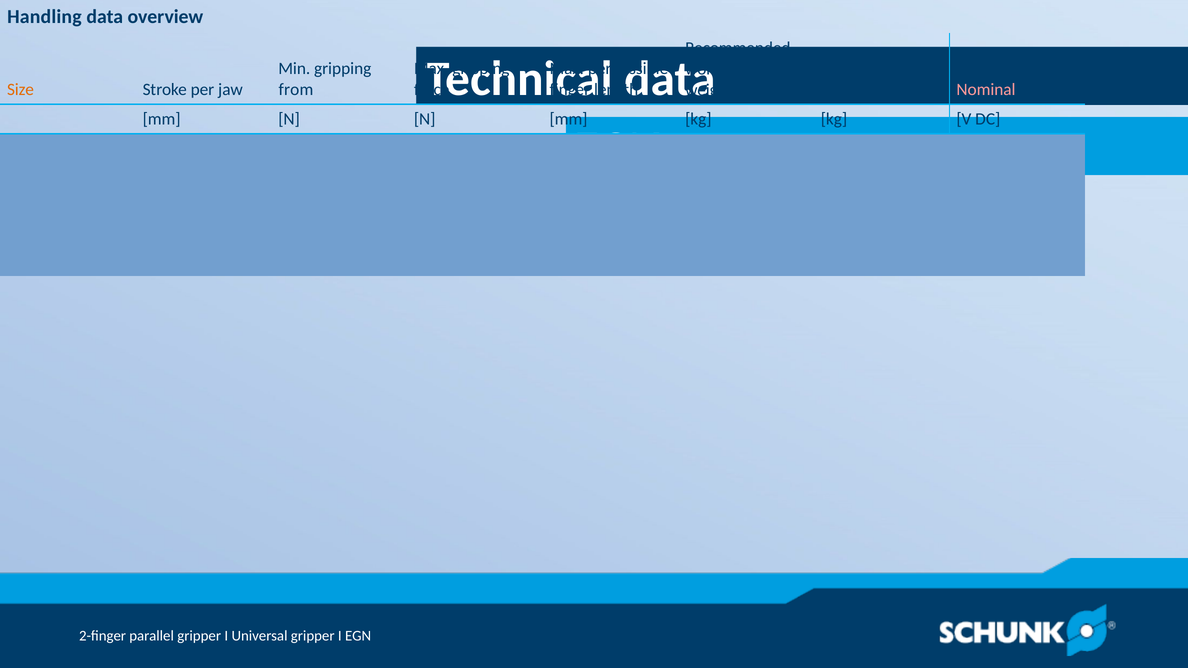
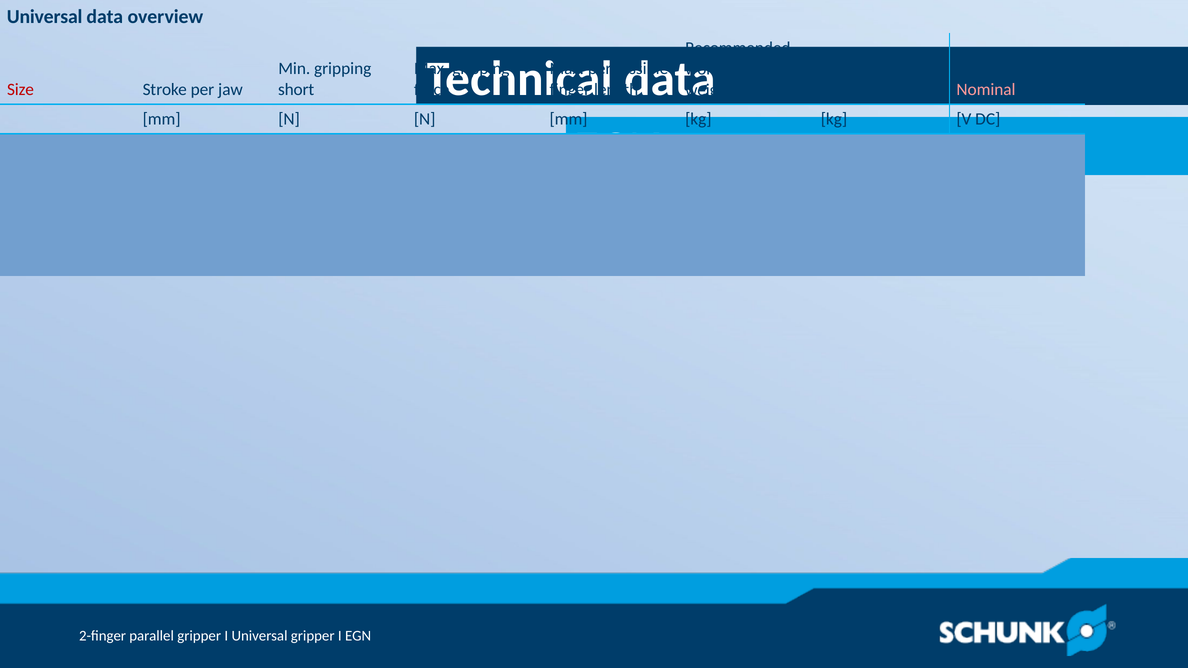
Handling at (44, 17): Handling -> Universal
Size colour: orange -> red
from: from -> short
